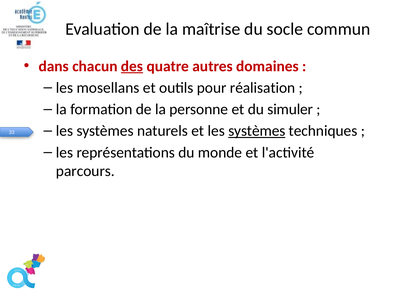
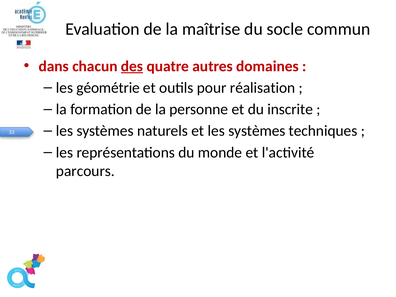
mosellans: mosellans -> géométrie
simuler: simuler -> inscrite
systèmes at (257, 131) underline: present -> none
